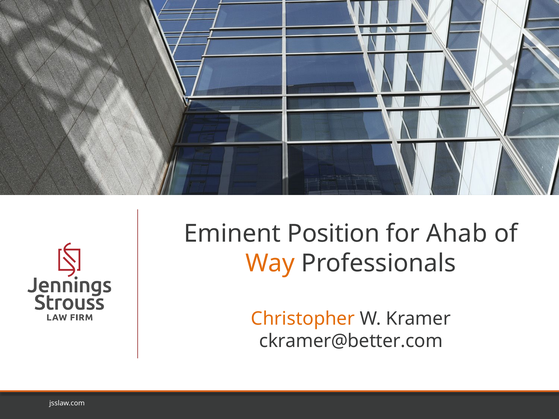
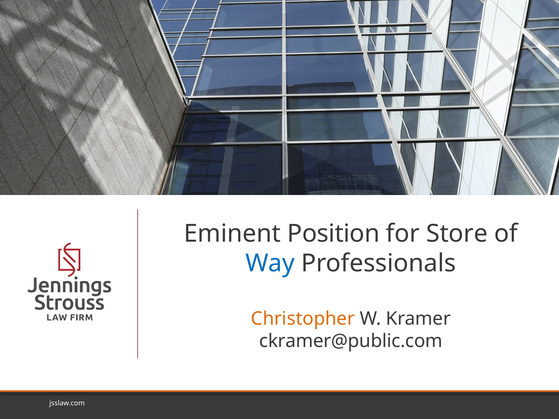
Ahab: Ahab -> Store
Way colour: orange -> blue
ckramer@better.com: ckramer@better.com -> ckramer@public.com
